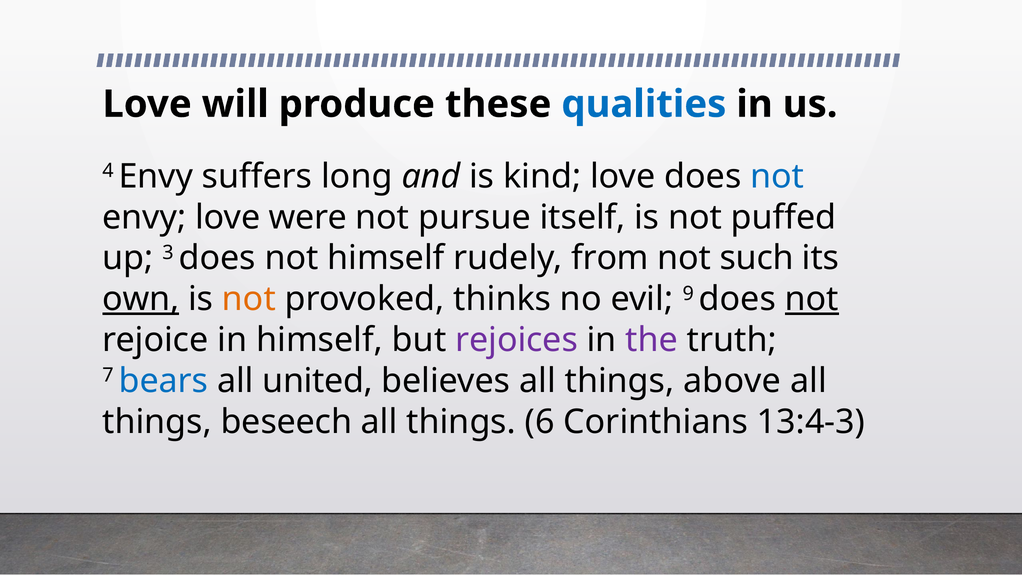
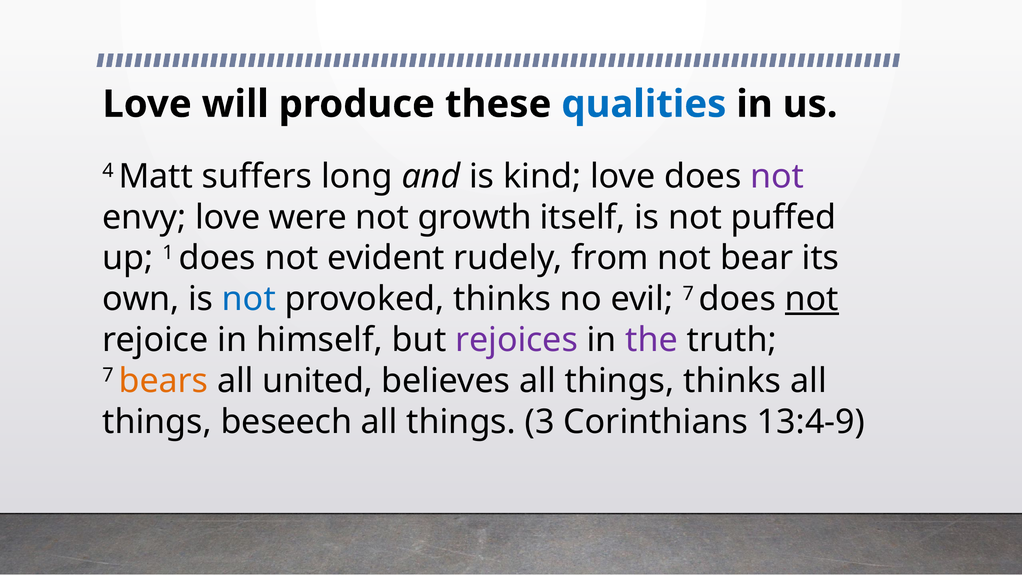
4 Envy: Envy -> Matt
not at (777, 176) colour: blue -> purple
pursue: pursue -> growth
3: 3 -> 1
not himself: himself -> evident
such: such -> bear
own underline: present -> none
not at (249, 299) colour: orange -> blue
evil 9: 9 -> 7
bears colour: blue -> orange
things above: above -> thinks
6: 6 -> 3
13:4-3: 13:4-3 -> 13:4-9
